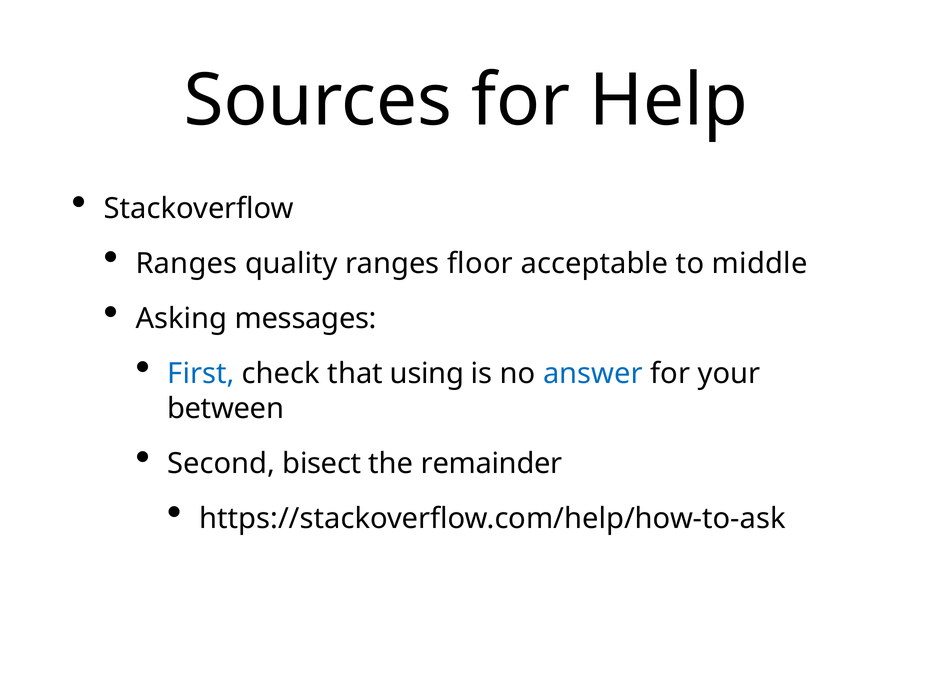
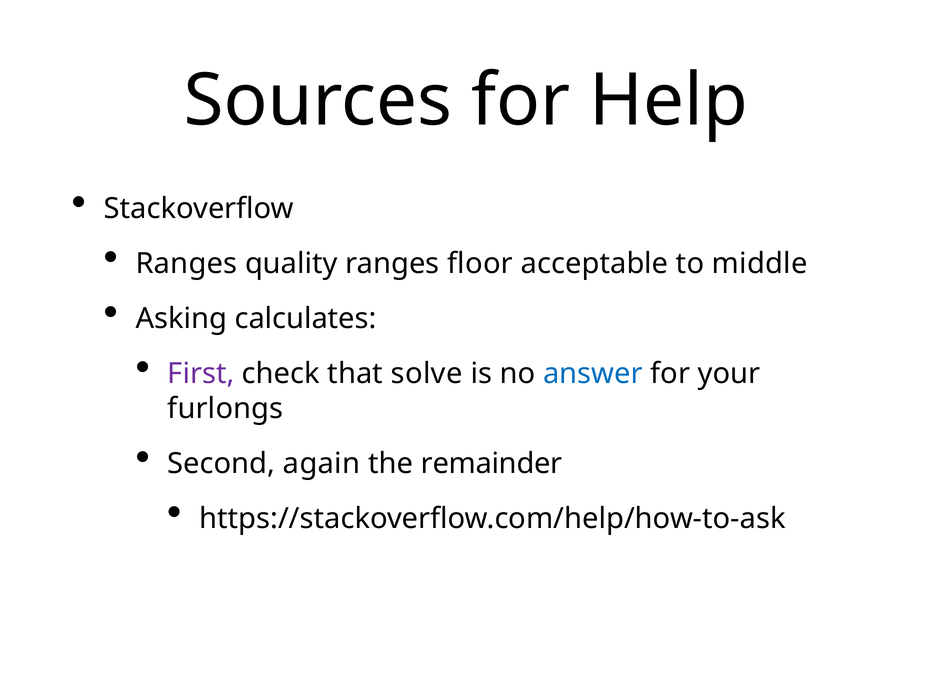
messages: messages -> calculates
First colour: blue -> purple
using: using -> solve
between: between -> furlongs
bisect: bisect -> again
